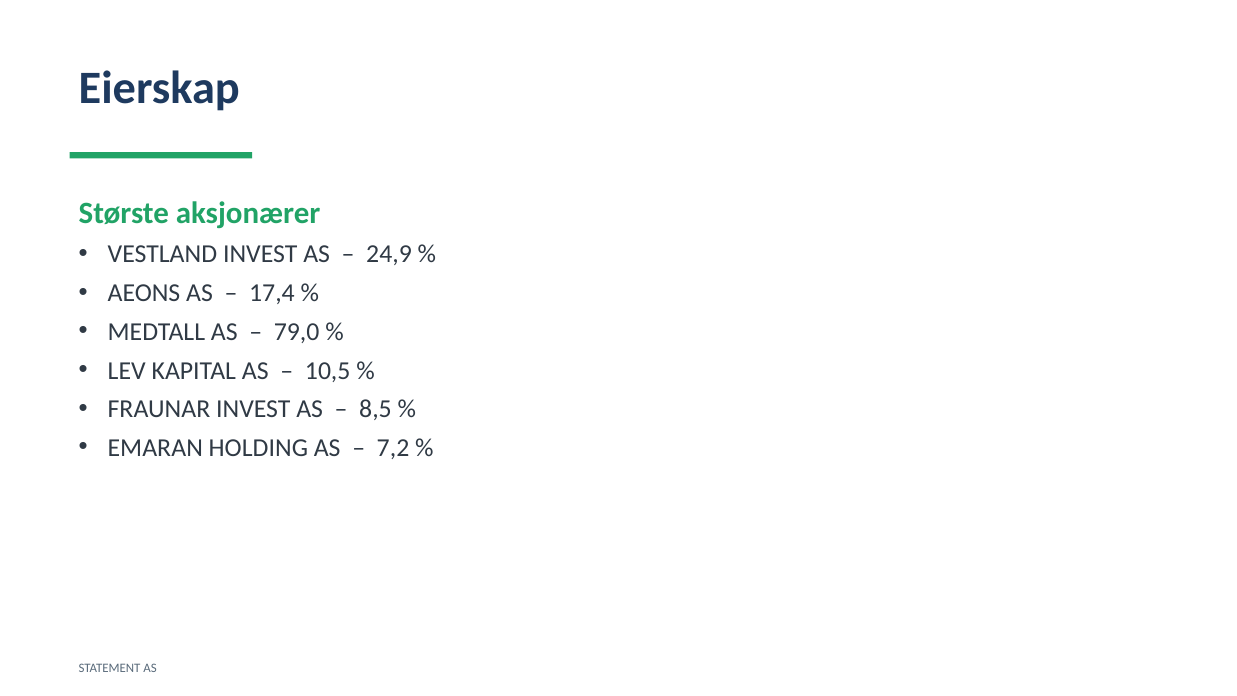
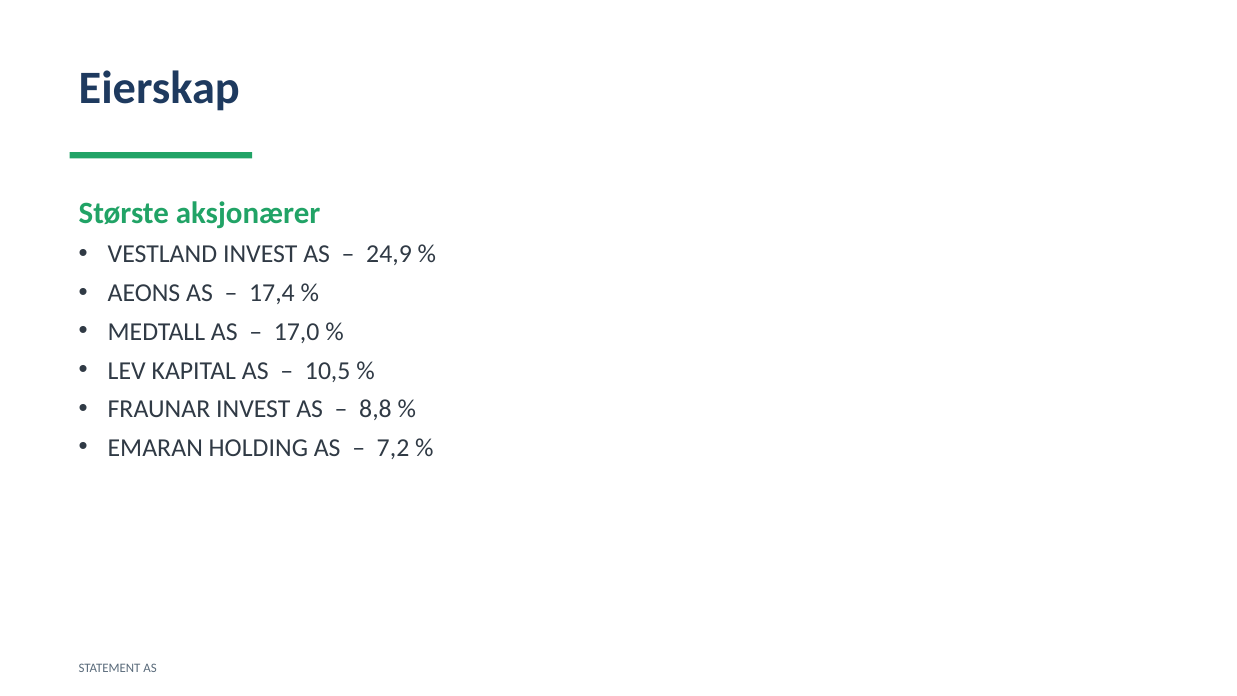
79,0: 79,0 -> 17,0
8,5: 8,5 -> 8,8
